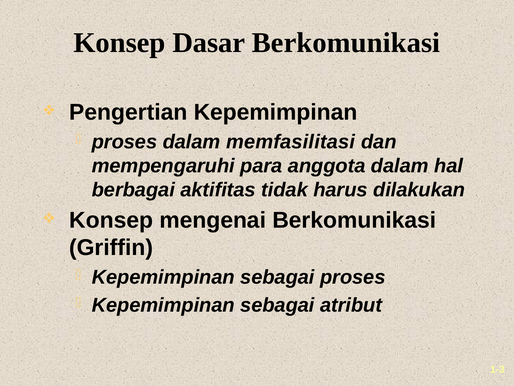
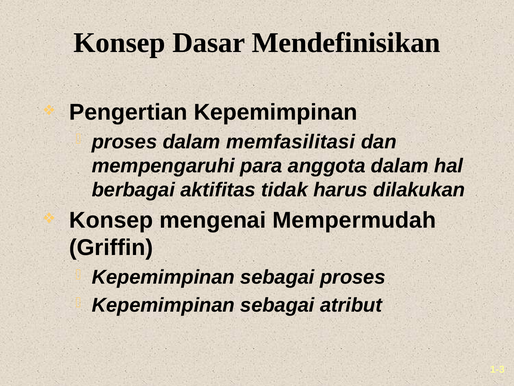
Dasar Berkomunikasi: Berkomunikasi -> Mendefinisikan
mengenai Berkomunikasi: Berkomunikasi -> Mempermudah
